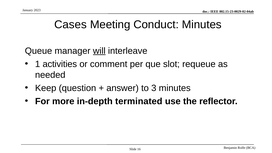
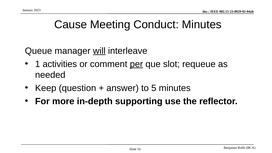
Cases: Cases -> Cause
per underline: none -> present
3: 3 -> 5
terminated: terminated -> supporting
